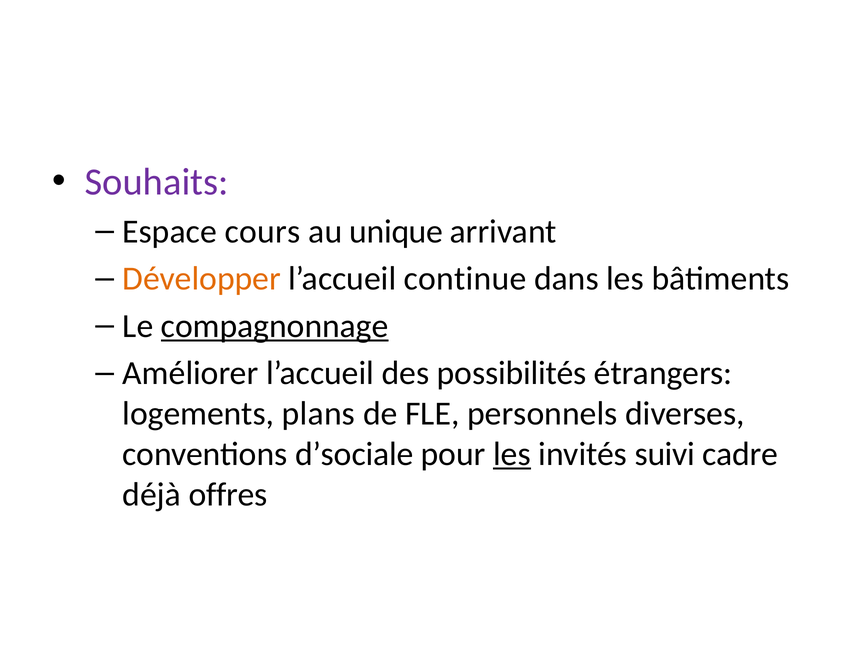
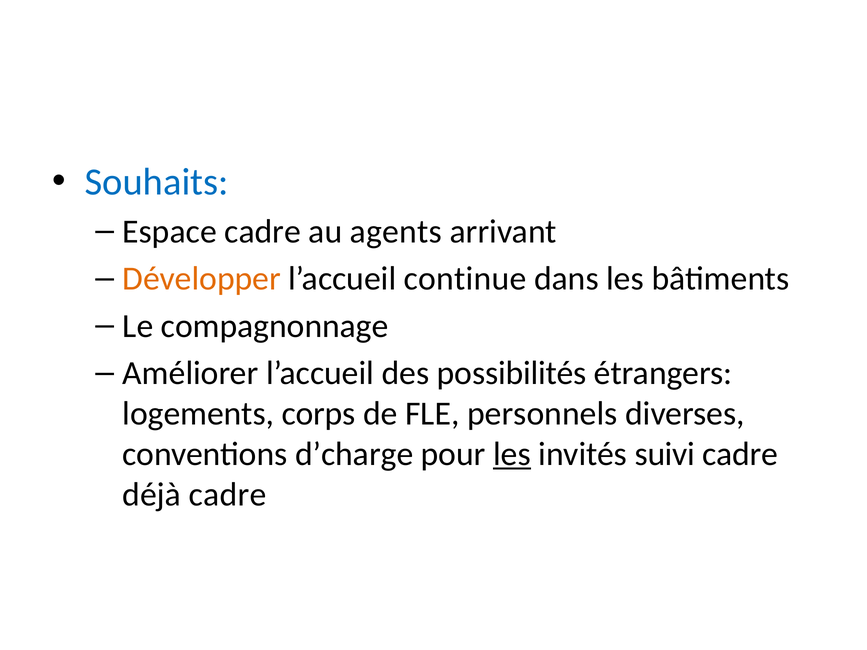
Souhaits colour: purple -> blue
Espace cours: cours -> cadre
unique: unique -> agents
compagnonnage underline: present -> none
plans: plans -> corps
d’sociale: d’sociale -> d’charge
déjà offres: offres -> cadre
